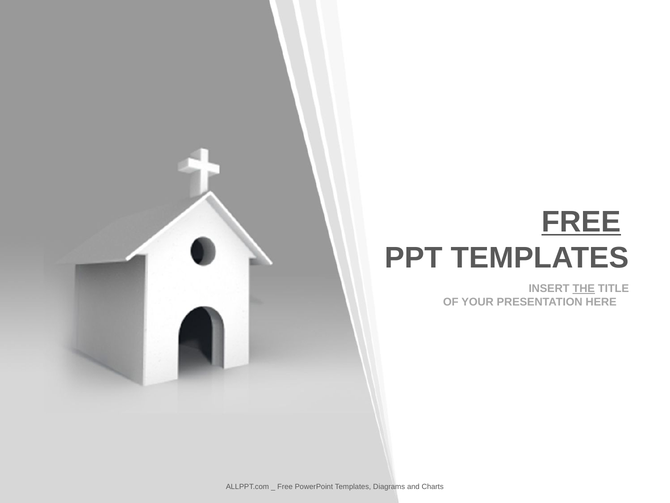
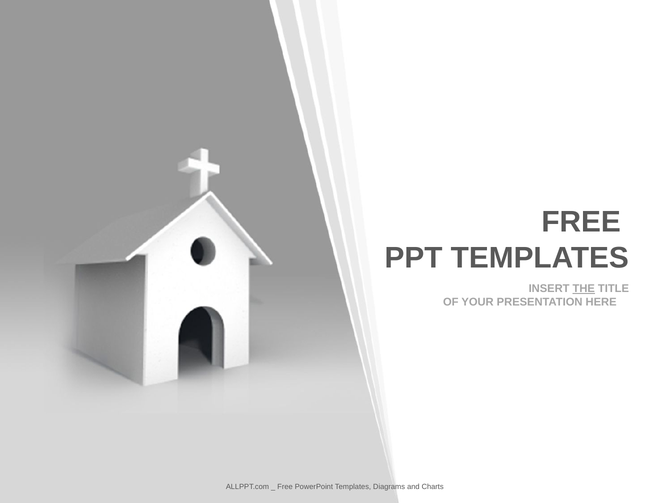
FREE at (581, 222) underline: present -> none
